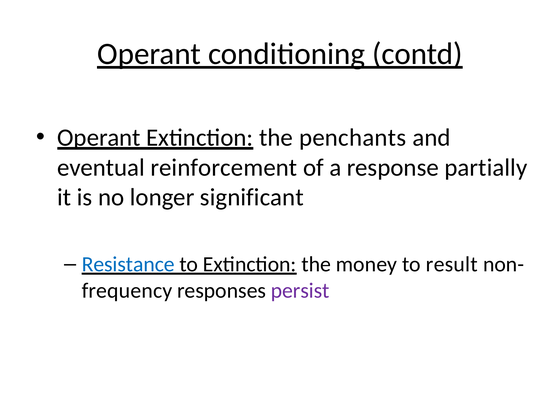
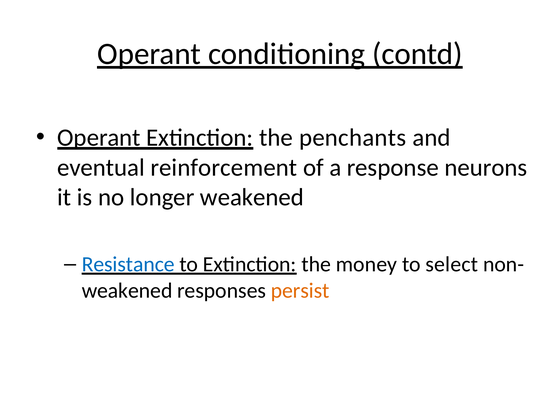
partially: partially -> neurons
longer significant: significant -> weakened
result: result -> select
frequency at (127, 291): frequency -> weakened
persist colour: purple -> orange
